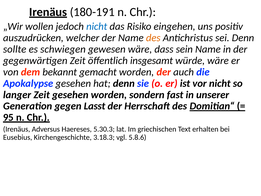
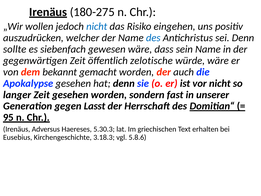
180-191: 180-191 -> 180-275
des at (153, 38) colour: orange -> blue
schwiegen: schwiegen -> siebenfach
insgesamt: insgesamt -> zelotische
